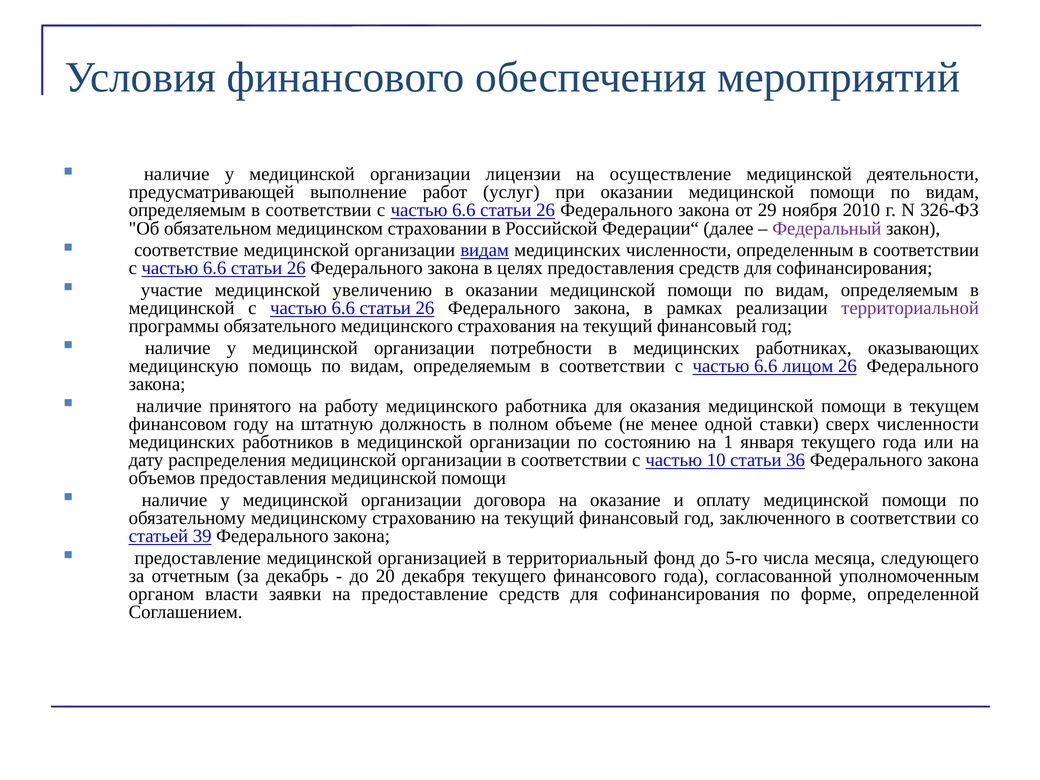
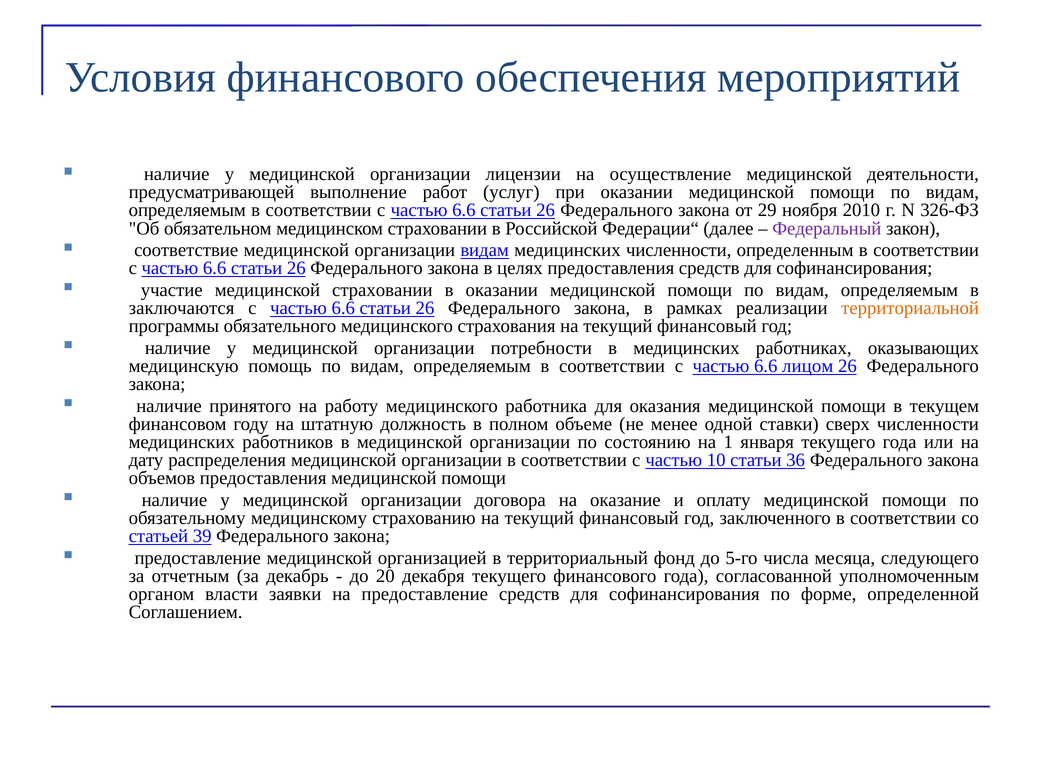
медицинской увеличению: увеличению -> страховании
медицинской at (182, 308): медицинской -> заключаются
территориальной colour: purple -> orange
